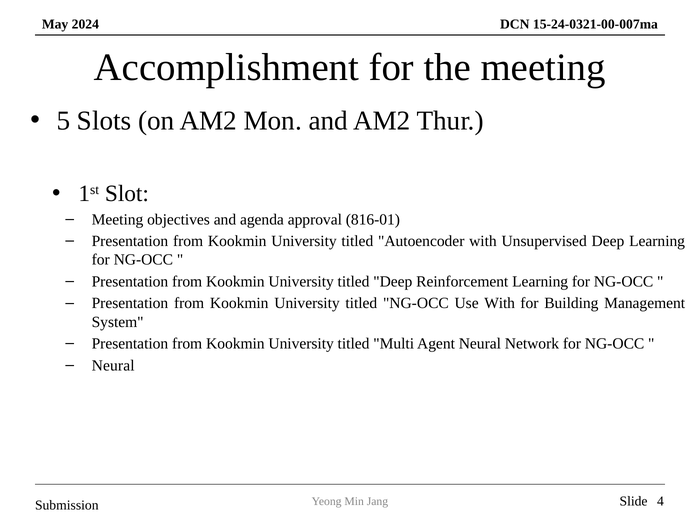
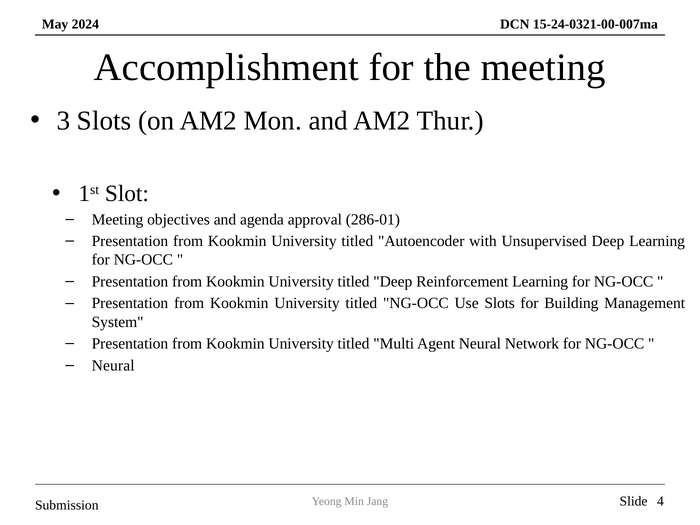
5: 5 -> 3
816-01: 816-01 -> 286-01
Use With: With -> Slots
